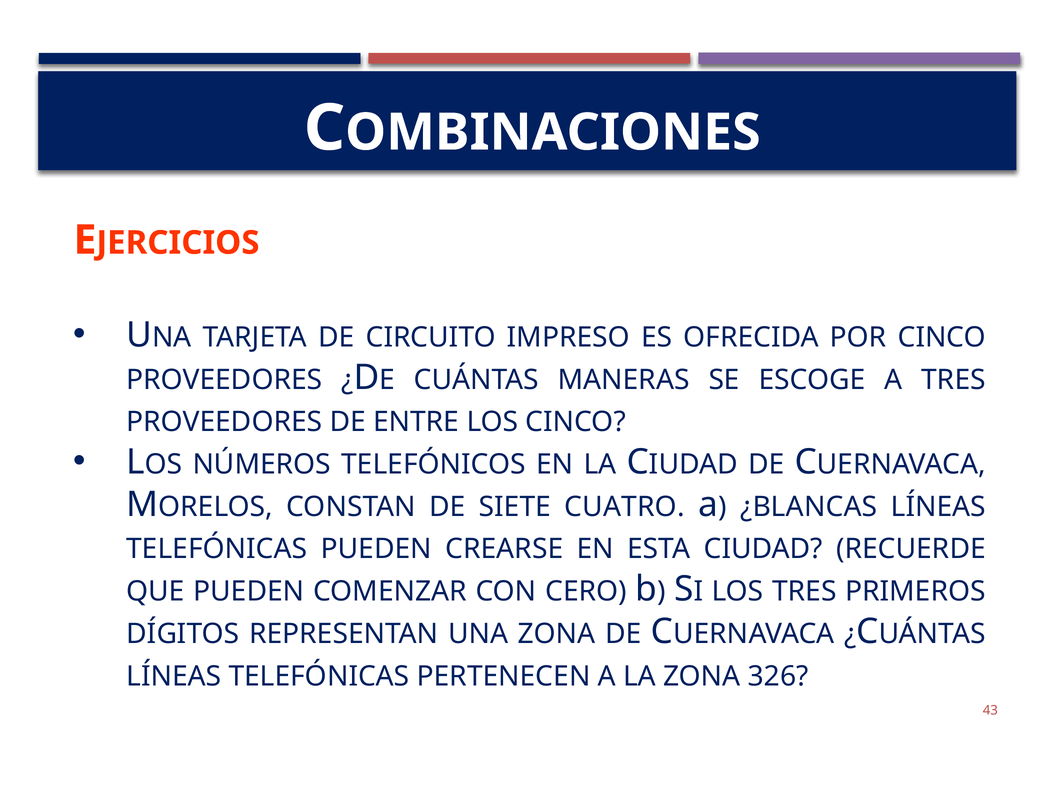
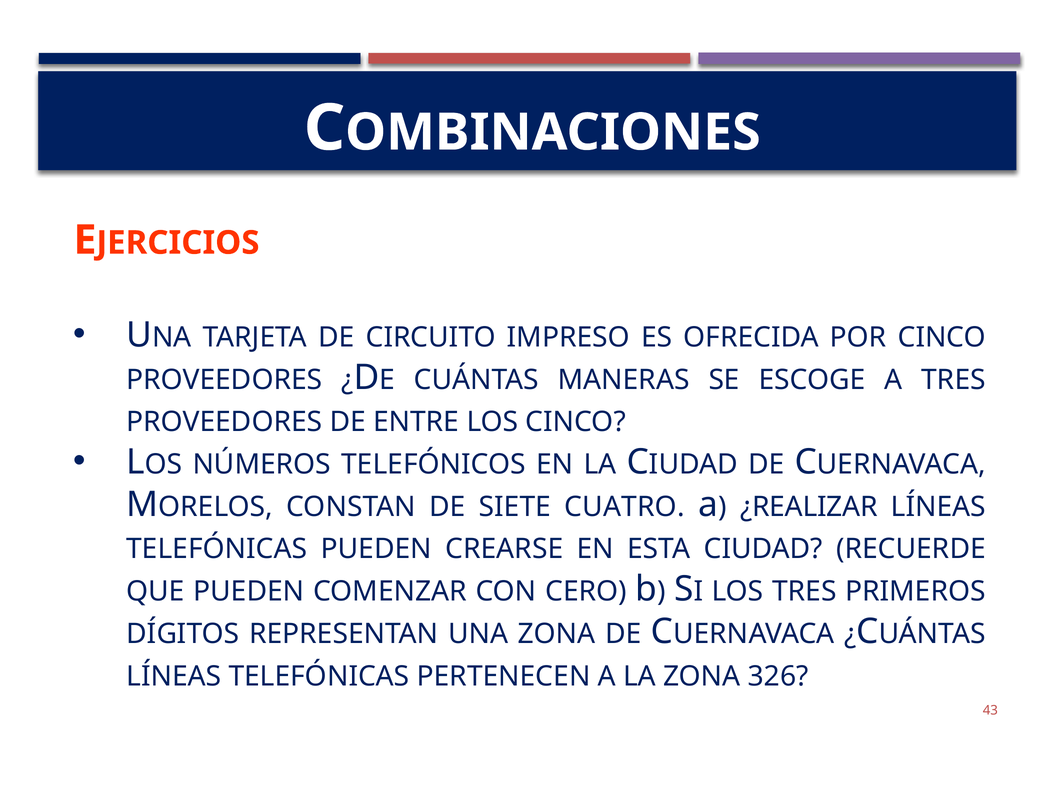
¿BLANCAS: ¿BLANCAS -> ¿REALIZAR
